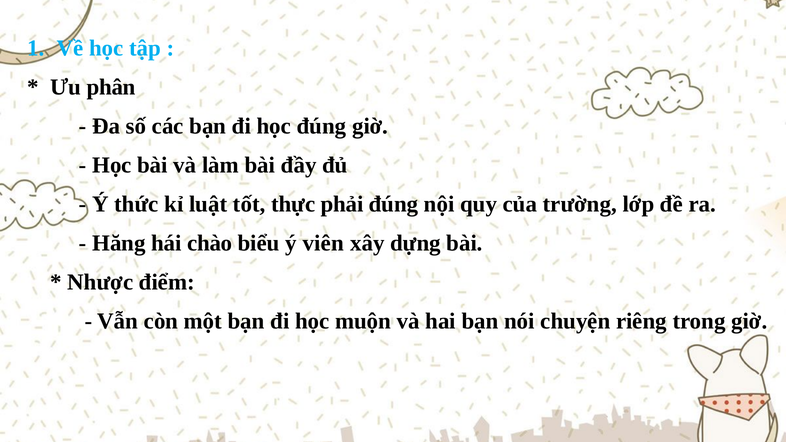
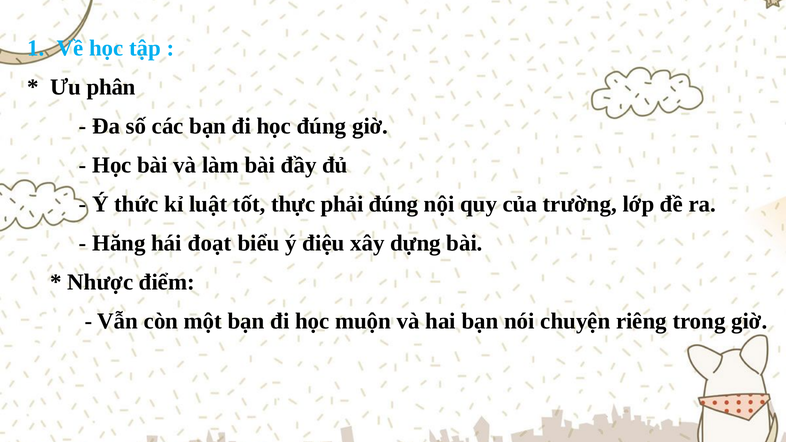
chào: chào -> đoạt
viên: viên -> điệu
